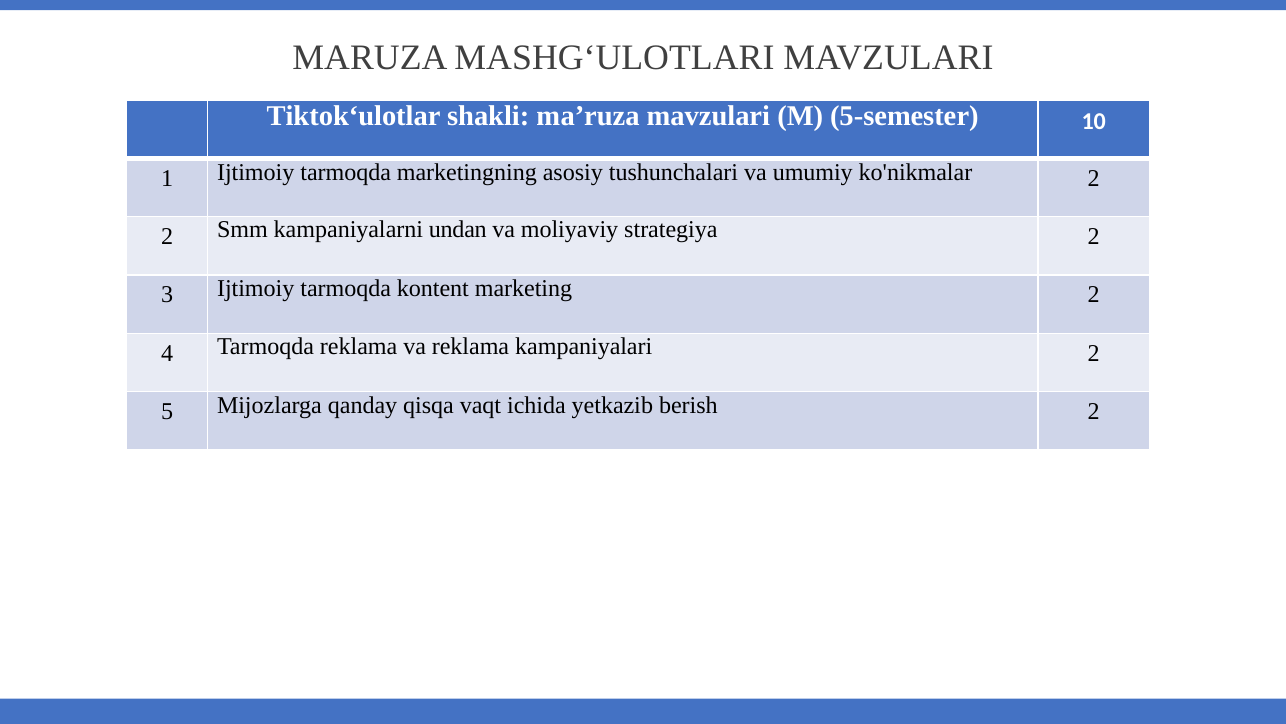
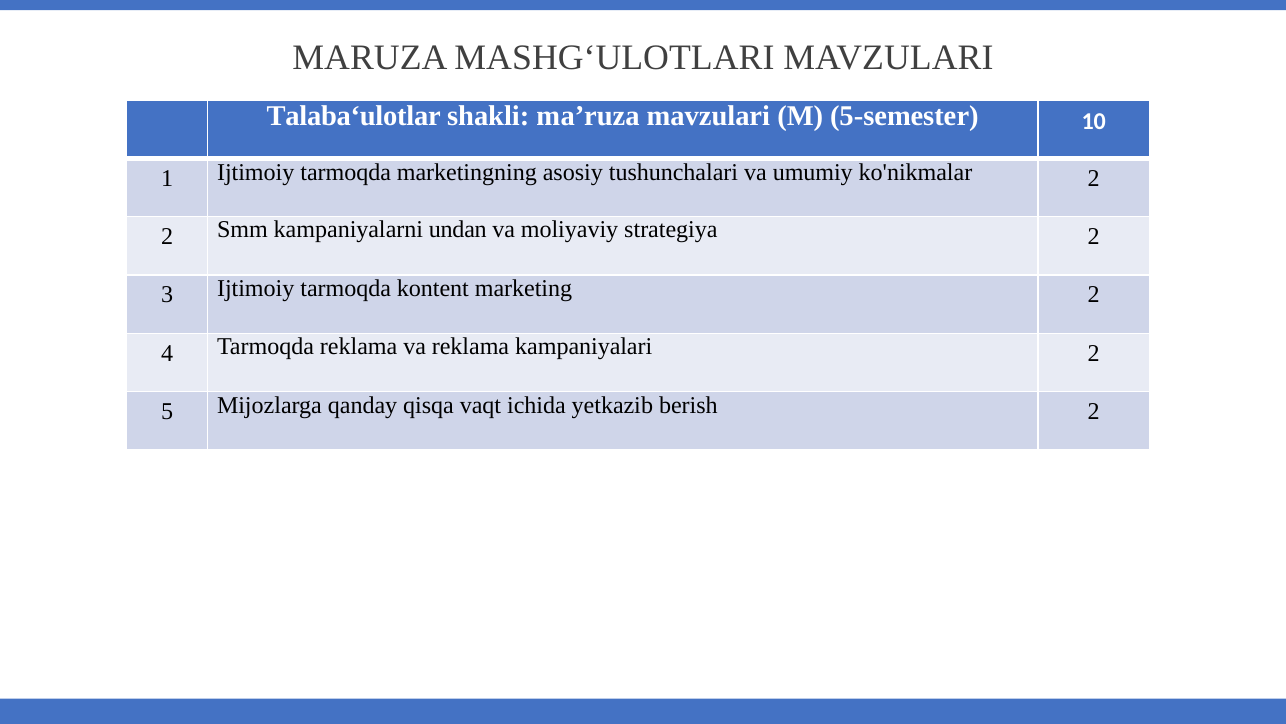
Tiktok‘ulotlar: Tiktok‘ulotlar -> Talaba‘ulotlar
